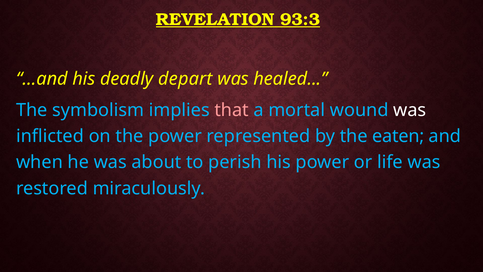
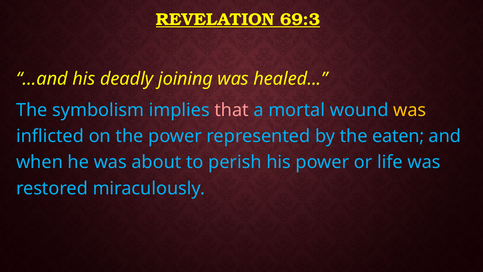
93:3: 93:3 -> 69:3
depart: depart -> joining
was at (410, 110) colour: white -> yellow
